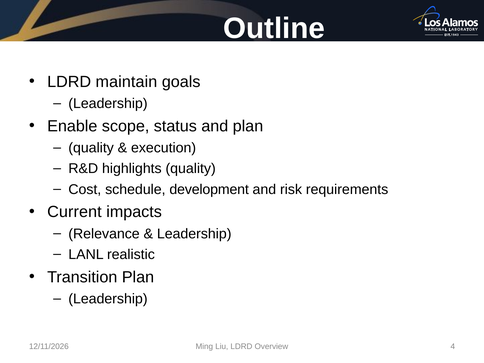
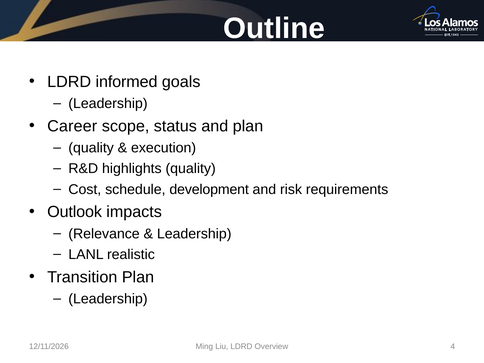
maintain: maintain -> informed
Enable: Enable -> Career
Current: Current -> Outlook
